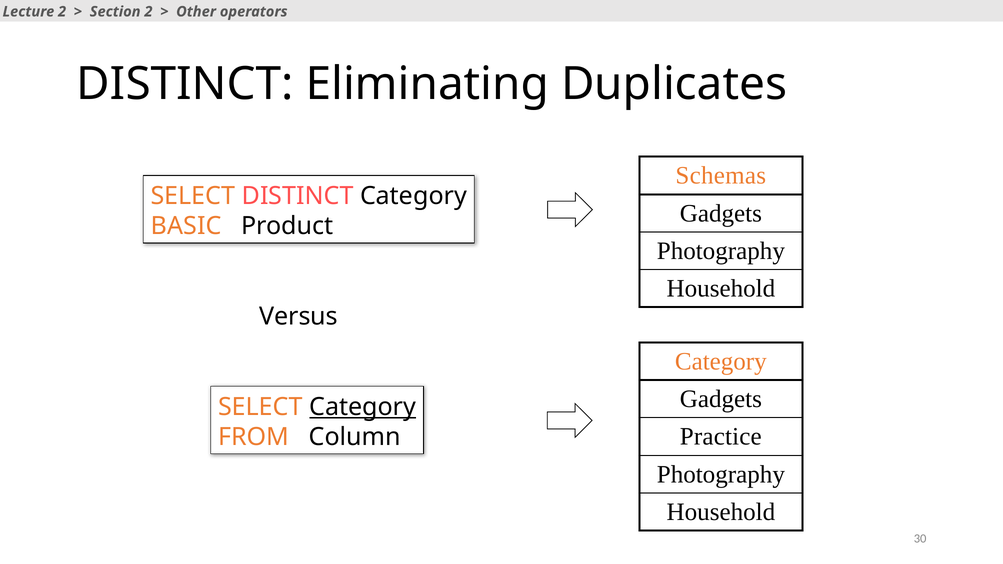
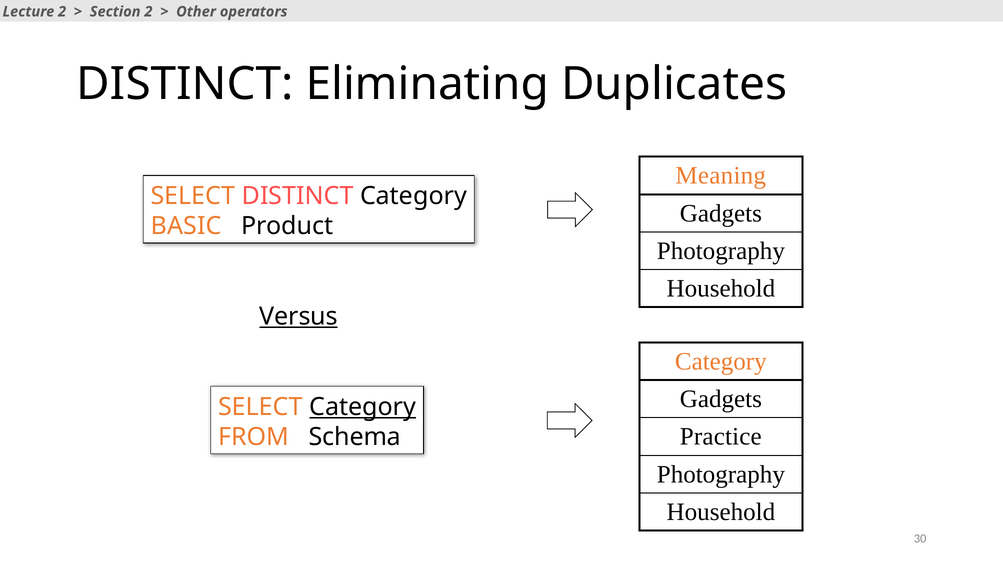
Schemas: Schemas -> Meaning
Versus underline: none -> present
Column: Column -> Schema
